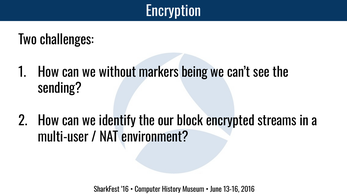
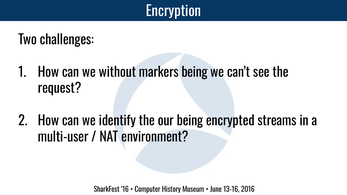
sending: sending -> request
our block: block -> being
